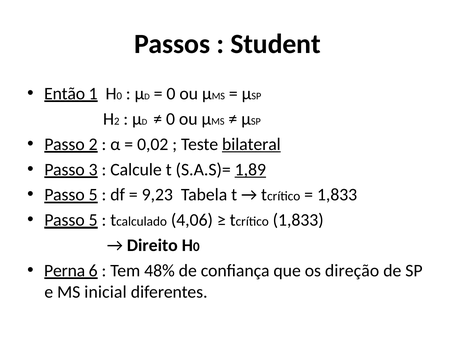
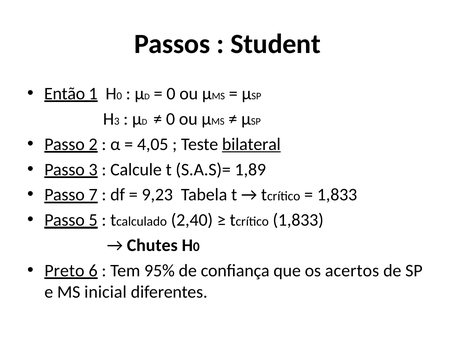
2 at (117, 121): 2 -> 3
0,02: 0,02 -> 4,05
1,89 underline: present -> none
5 at (93, 195): 5 -> 7
4,06: 4,06 -> 2,40
Direito: Direito -> Chutes
Perna: Perna -> Preto
48%: 48% -> 95%
direção: direção -> acertos
